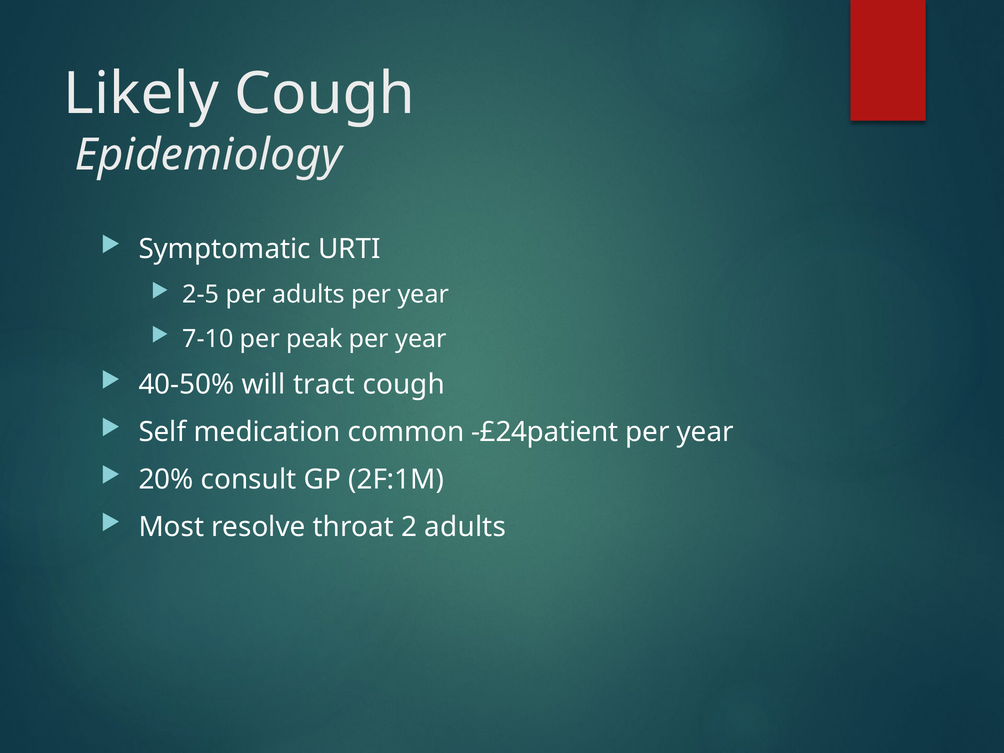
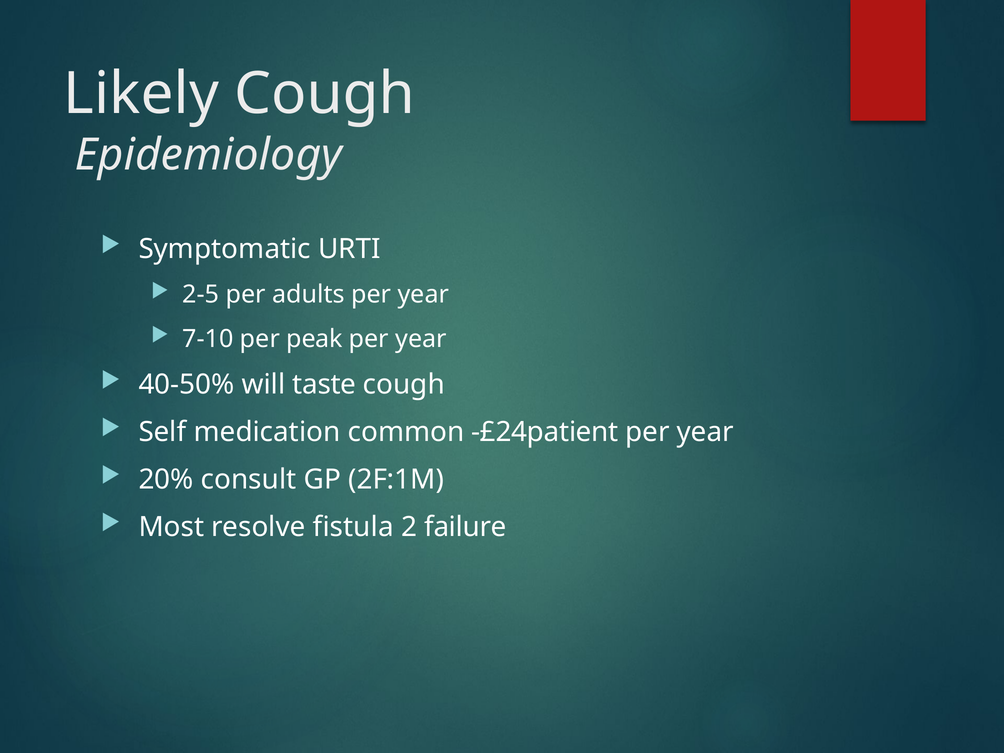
tract: tract -> taste
throat: throat -> fistula
2 adults: adults -> failure
